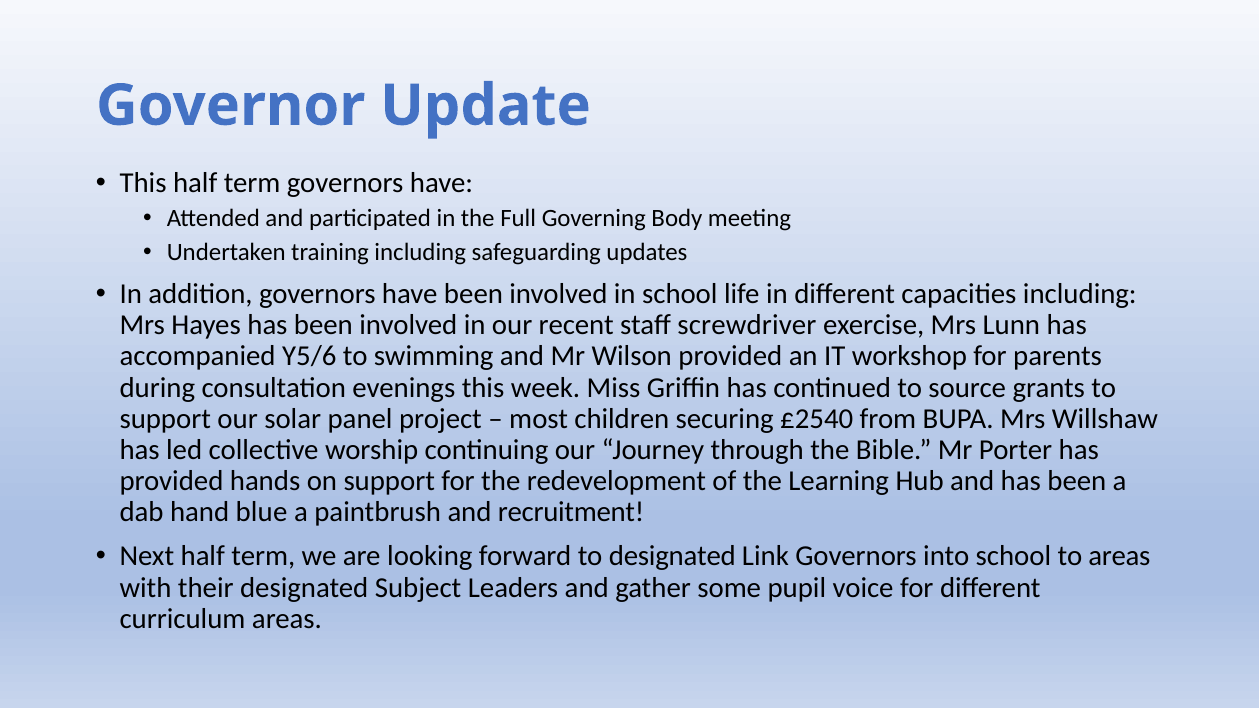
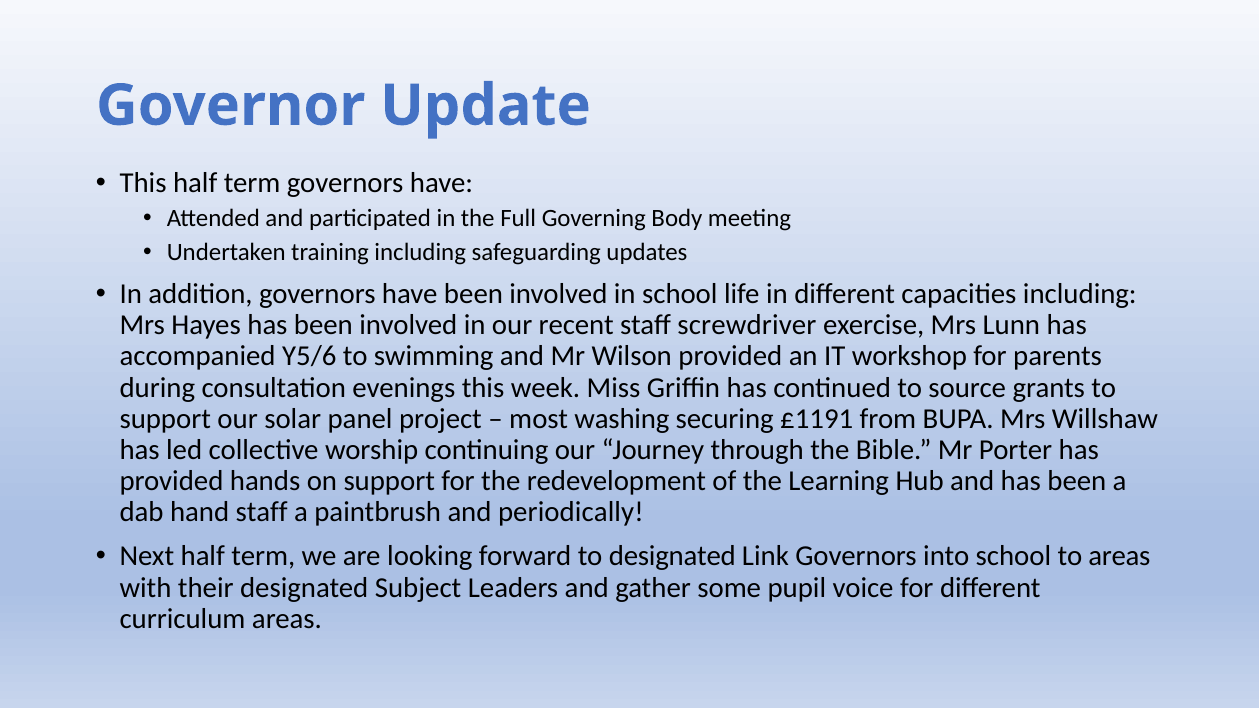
children: children -> washing
£2540: £2540 -> £1191
hand blue: blue -> staff
recruitment: recruitment -> periodically
